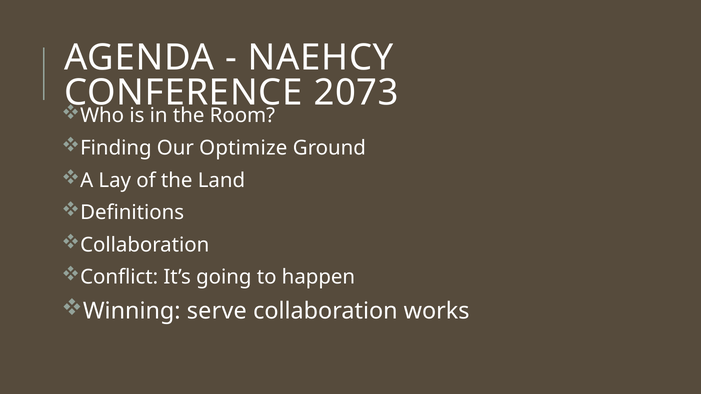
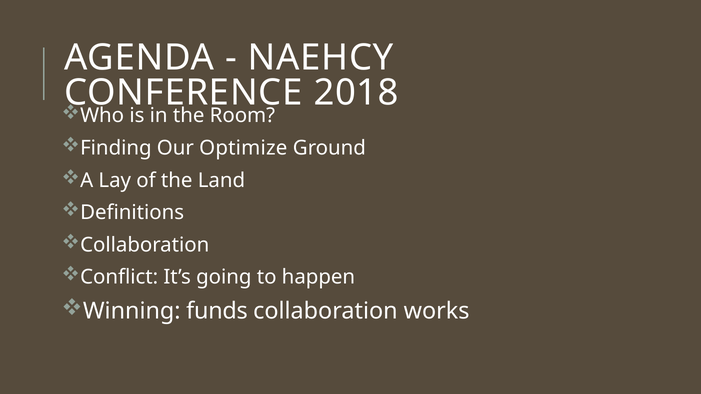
2073: 2073 -> 2018
serve: serve -> funds
